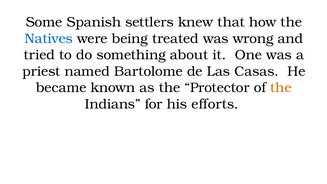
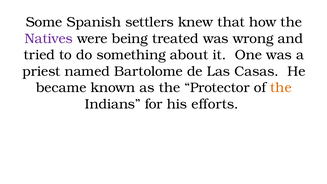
Natives colour: blue -> purple
